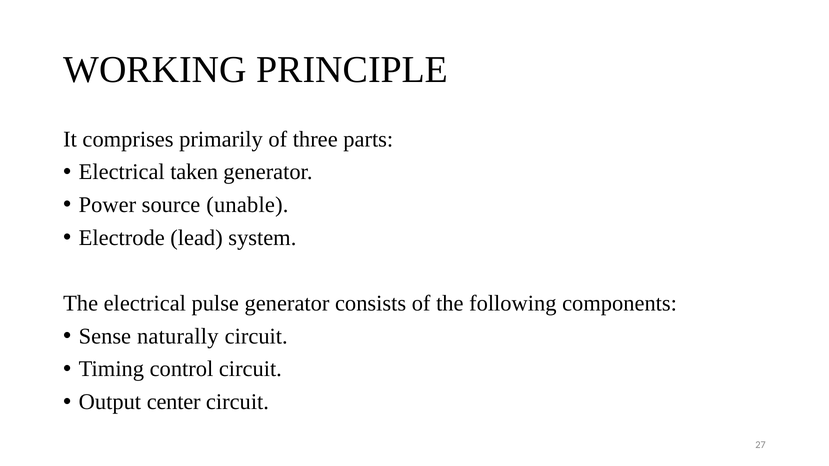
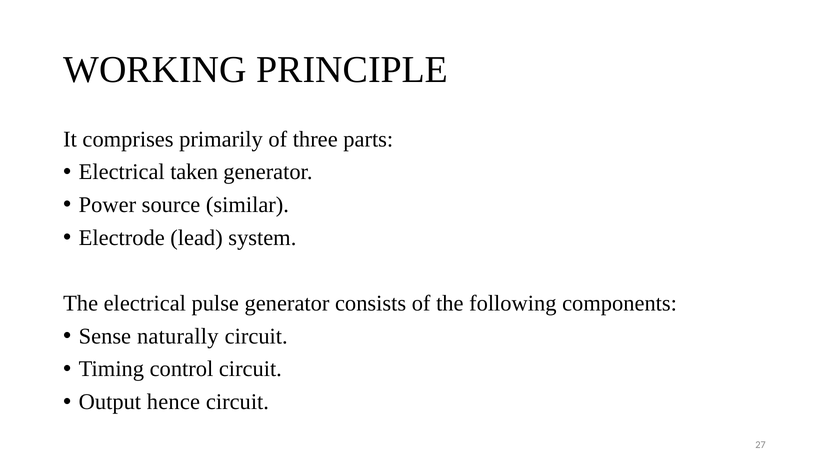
unable: unable -> similar
center: center -> hence
